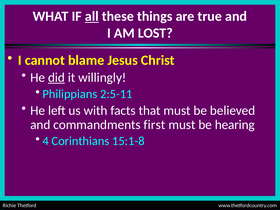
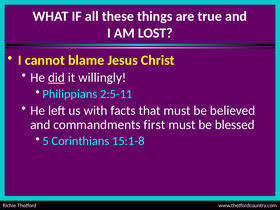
all underline: present -> none
hearing: hearing -> blessed
4: 4 -> 5
